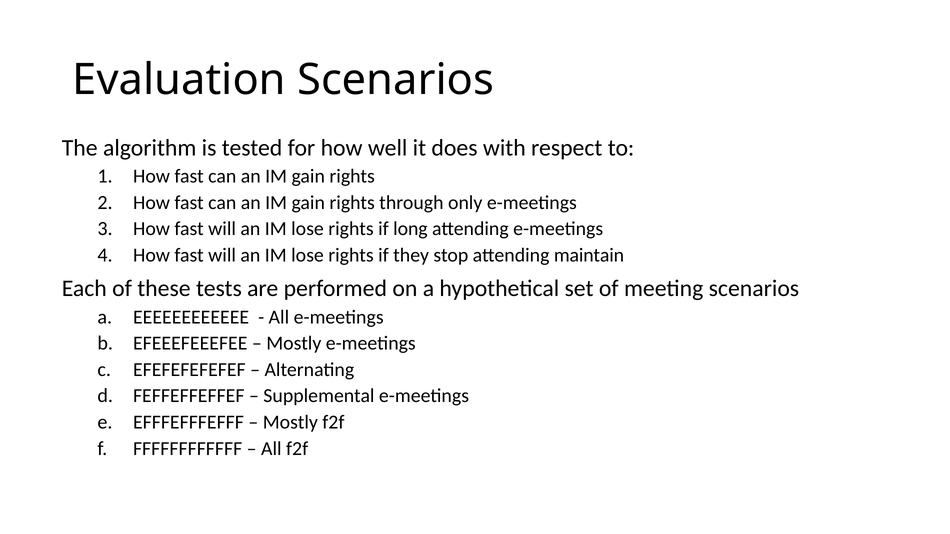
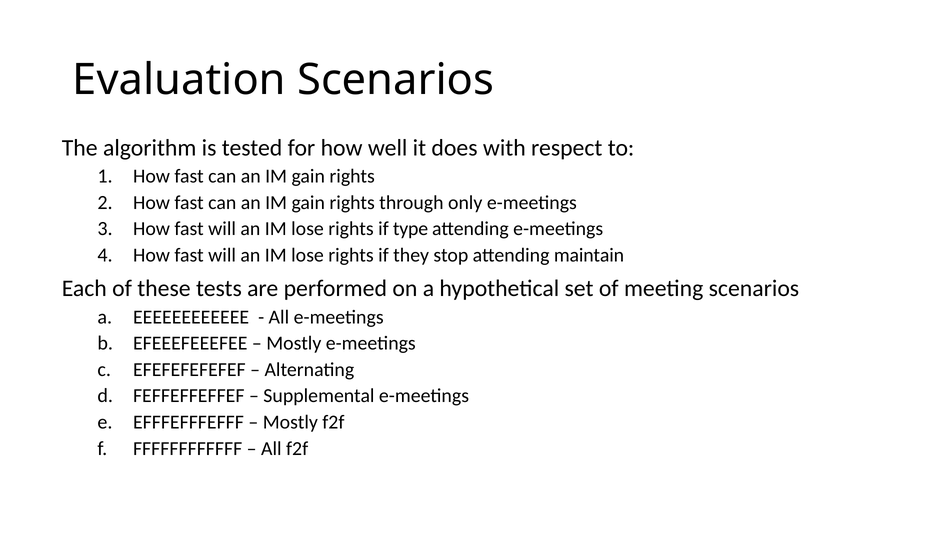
long: long -> type
